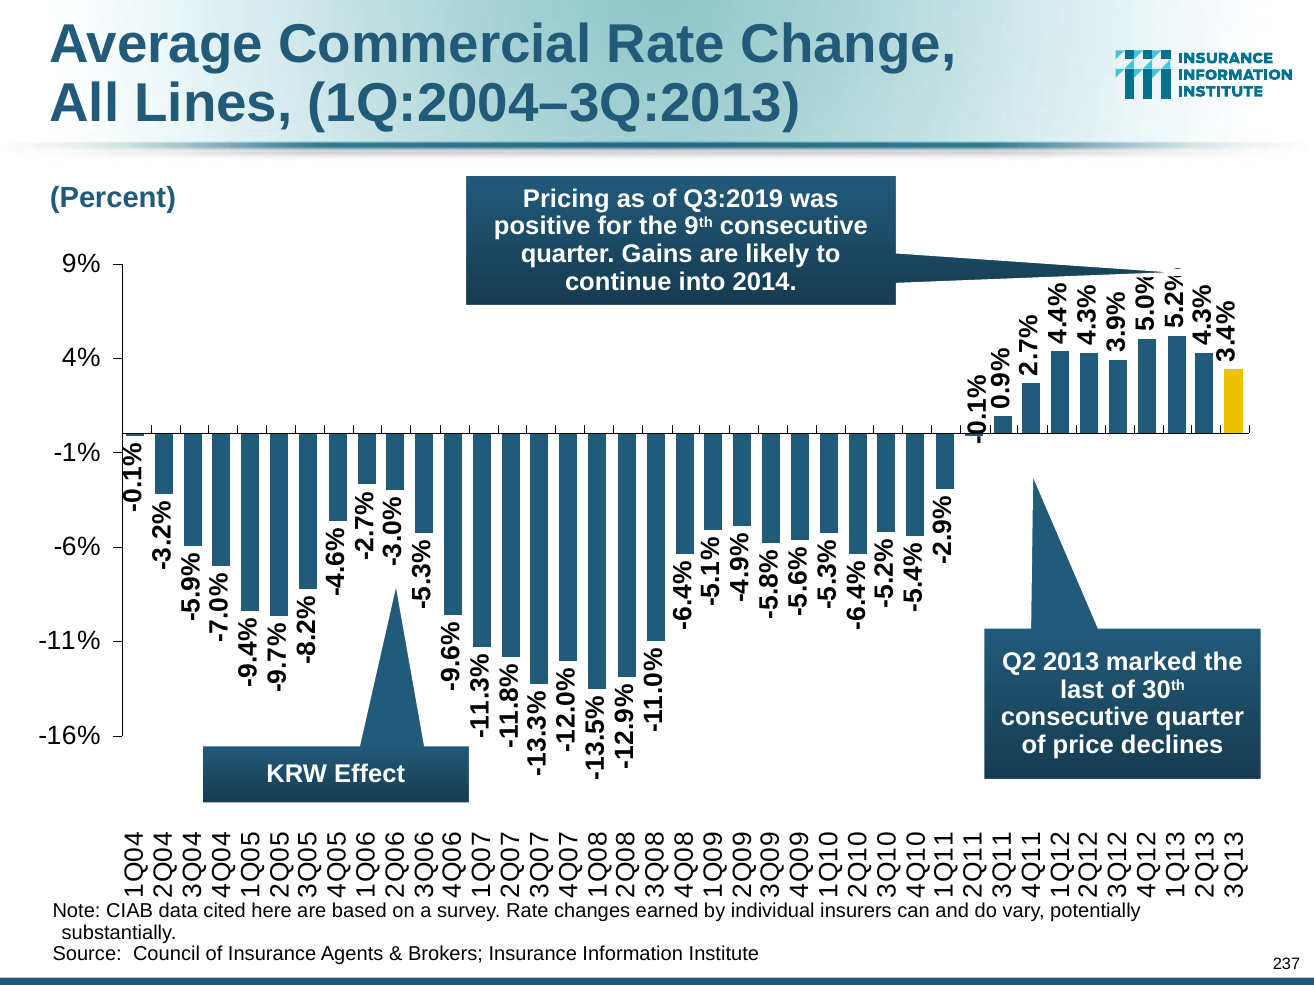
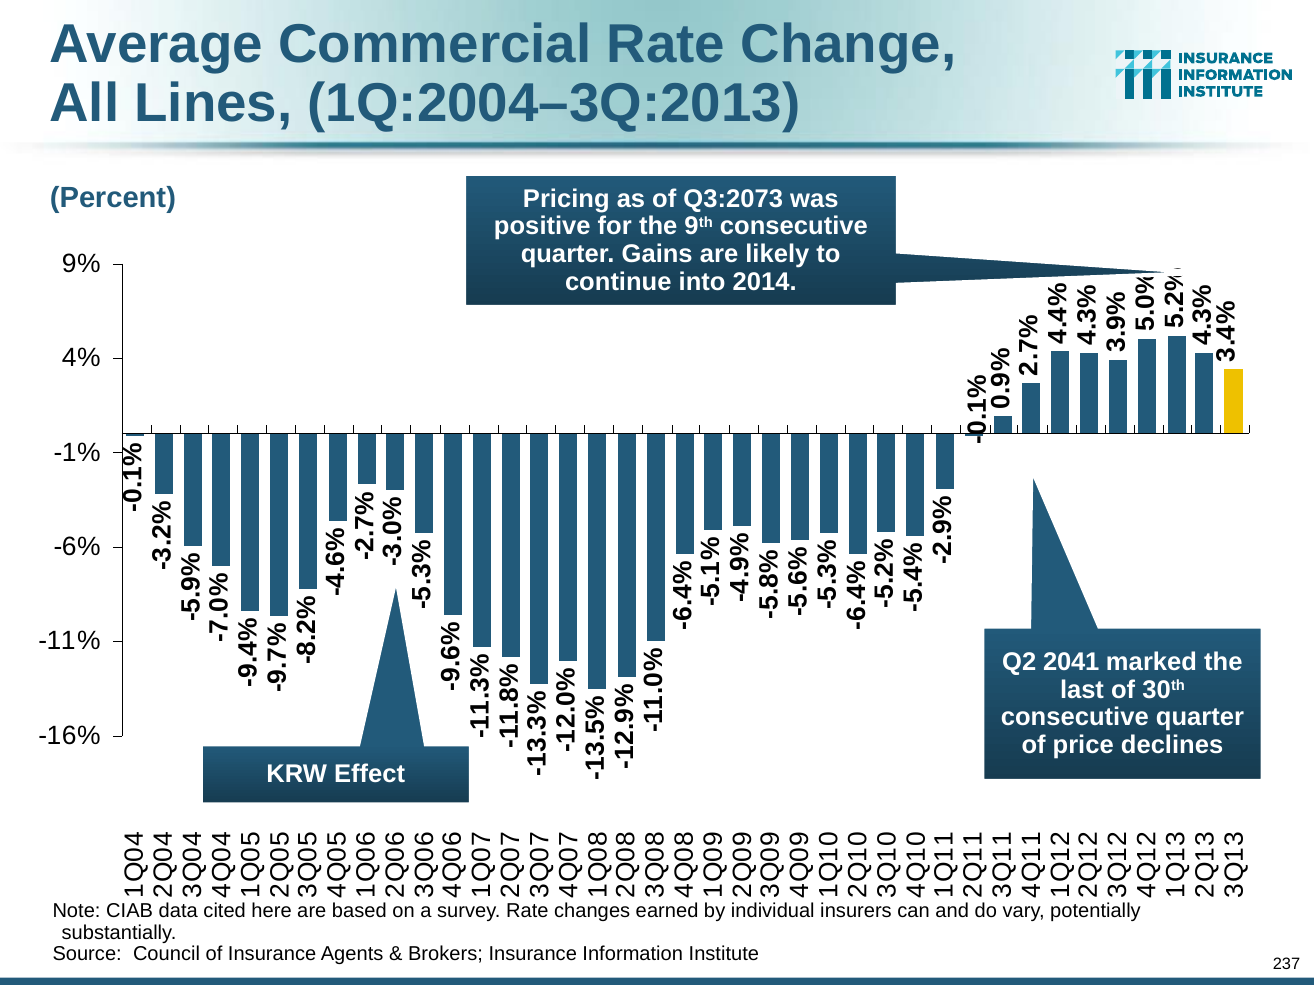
Q3:2019: Q3:2019 -> Q3:2073
2013: 2013 -> 2041
